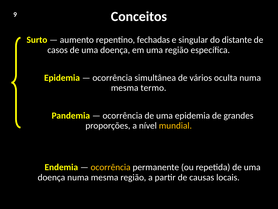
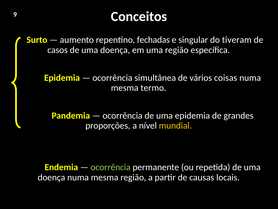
distante: distante -> tiveram
oculta: oculta -> coisas
ocorrência at (111, 167) colour: yellow -> light green
